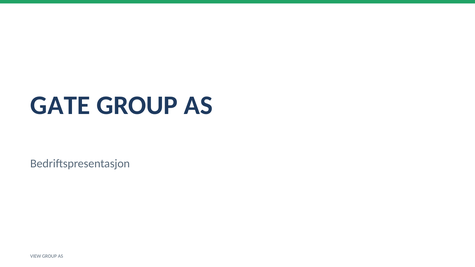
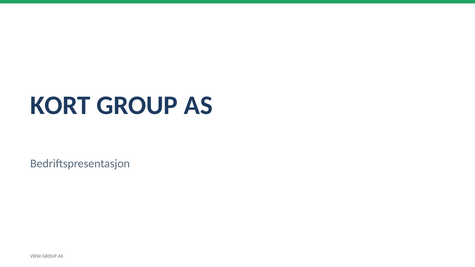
GATE: GATE -> KORT
